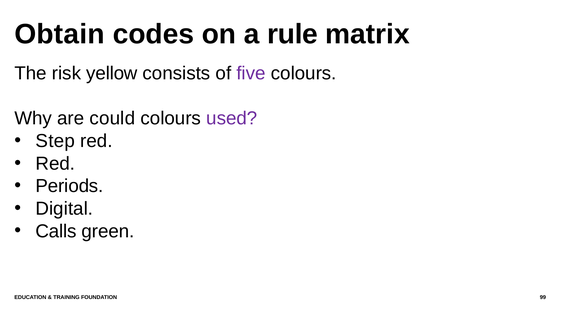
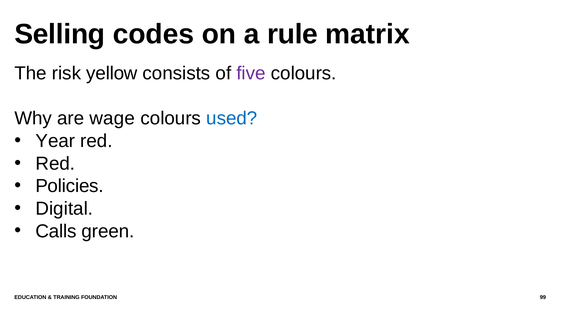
Obtain: Obtain -> Selling
could: could -> wage
used colour: purple -> blue
Step: Step -> Year
Periods: Periods -> Policies
